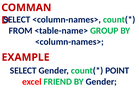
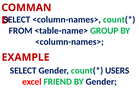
POINT: POINT -> USERS
